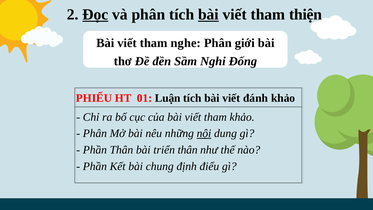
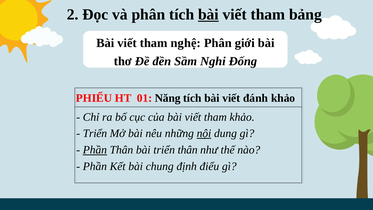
Đọc underline: present -> none
thiện: thiện -> bảng
nghe: nghe -> nghệ
Luận: Luận -> Năng
Phân at (95, 133): Phân -> Triển
Phần at (95, 150) underline: none -> present
